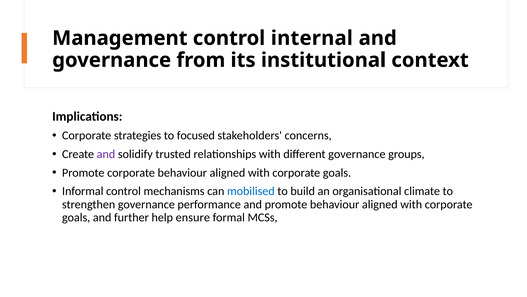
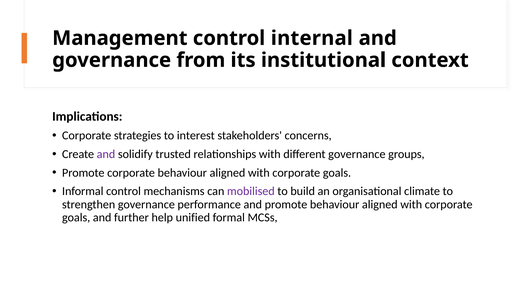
focused: focused -> interest
mobilised colour: blue -> purple
ensure: ensure -> unified
